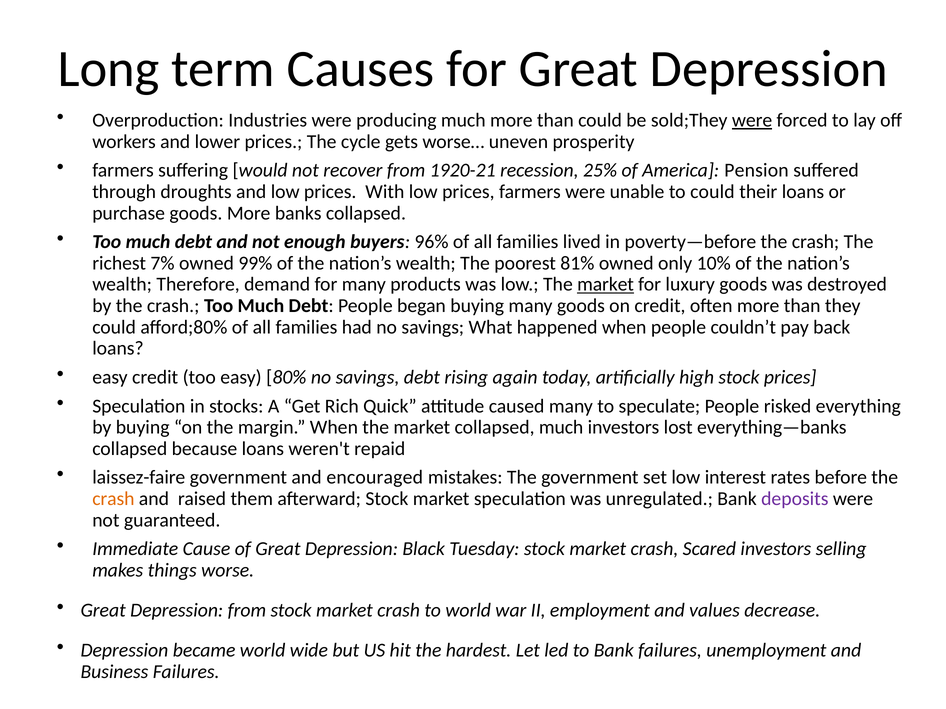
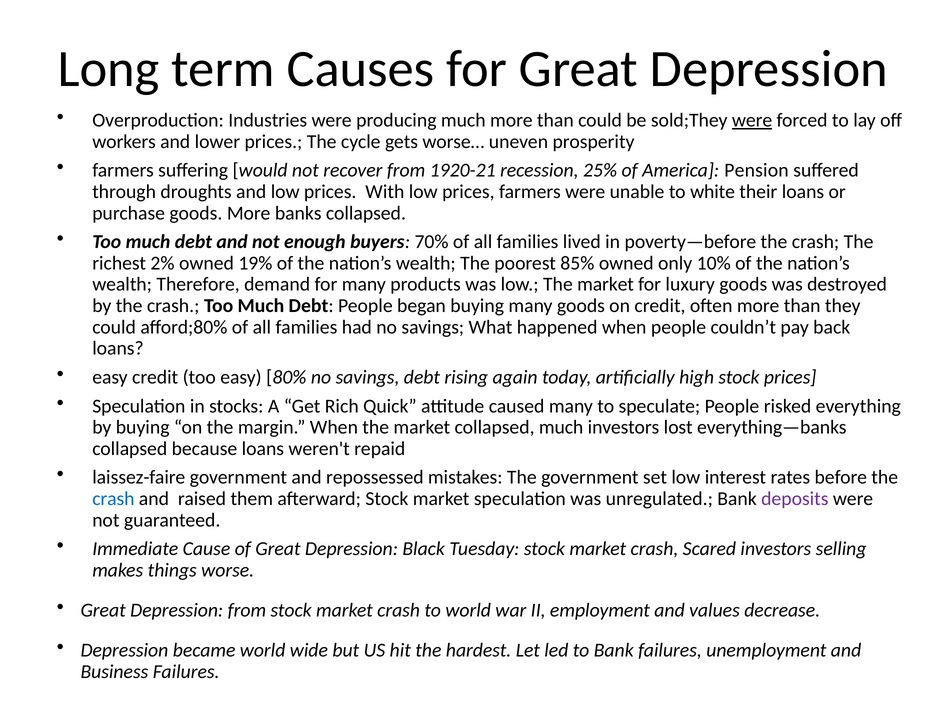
to could: could -> white
96%: 96% -> 70%
7%: 7% -> 2%
99%: 99% -> 19%
81%: 81% -> 85%
market at (606, 285) underline: present -> none
encouraged: encouraged -> repossessed
crash at (113, 499) colour: orange -> blue
